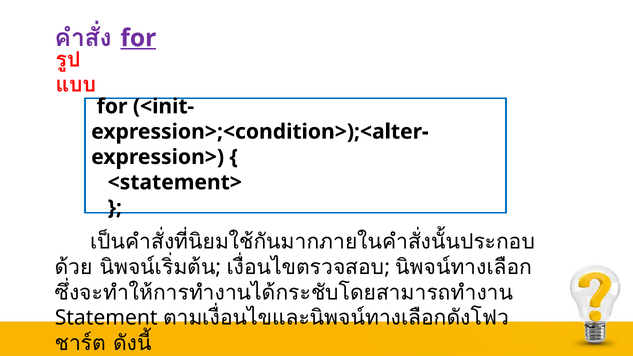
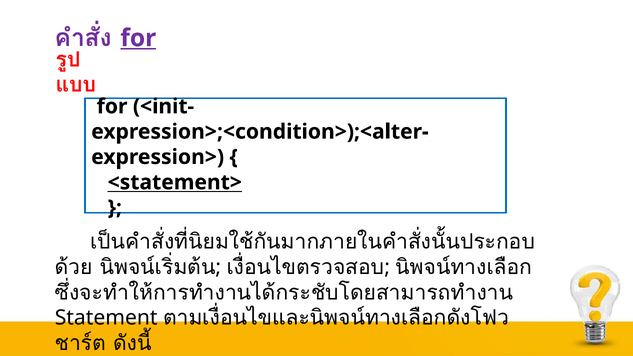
<statement> underline: none -> present
